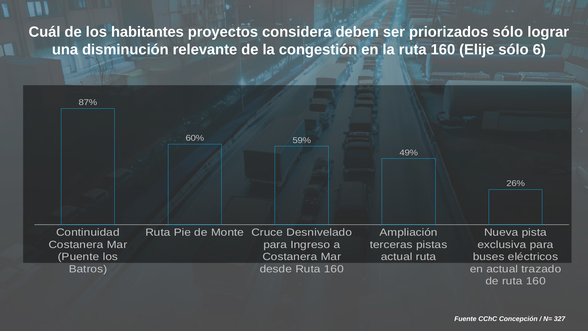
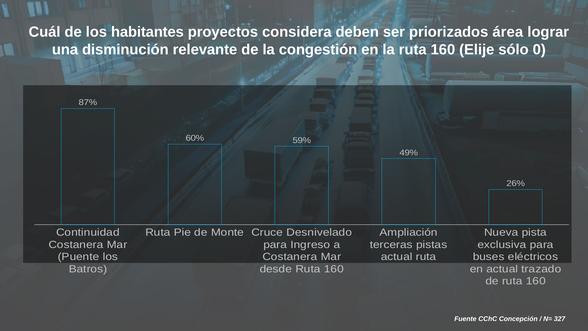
priorizados sólo: sólo -> área
6: 6 -> 0
